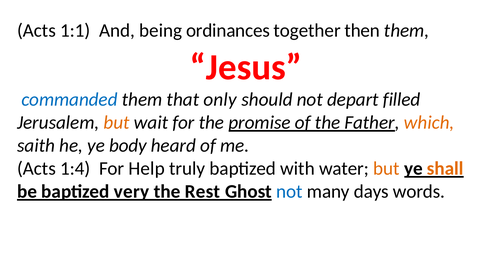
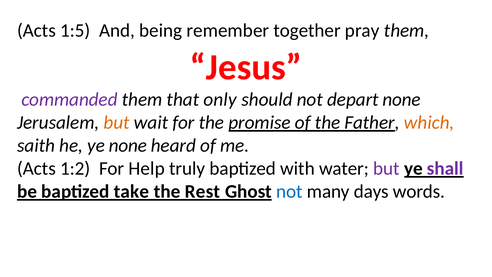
1:1: 1:1 -> 1:5
ordinances: ordinances -> remember
then: then -> pray
commanded colour: blue -> purple
depart filled: filled -> none
ye body: body -> none
1:4: 1:4 -> 1:2
but at (386, 168) colour: orange -> purple
shall colour: orange -> purple
very: very -> take
